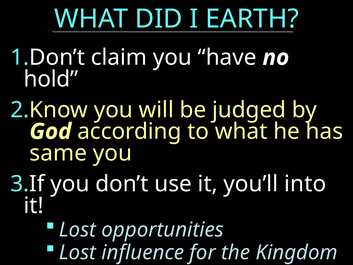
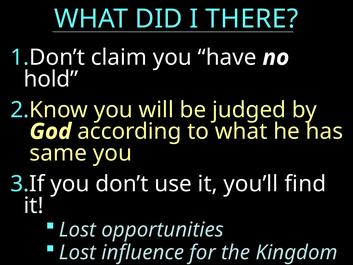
EARTH: EARTH -> THERE
into: into -> find
